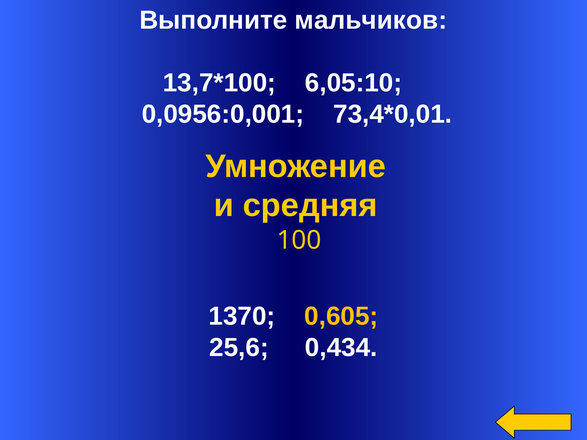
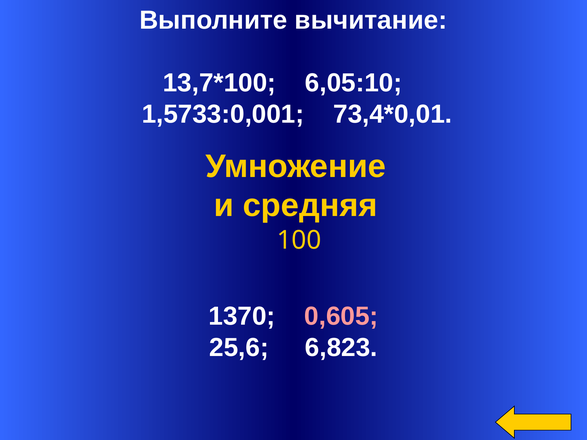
мальчиков: мальчиков -> вычитание
0,0956:0,001: 0,0956:0,001 -> 1,5733:0,001
0,605 colour: yellow -> pink
0,434: 0,434 -> 6,823
